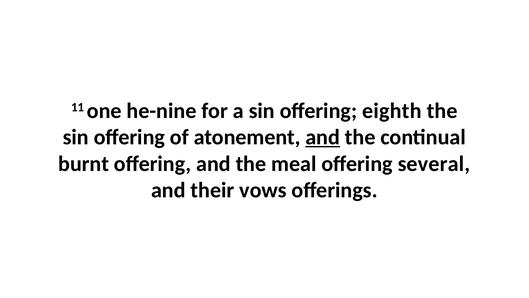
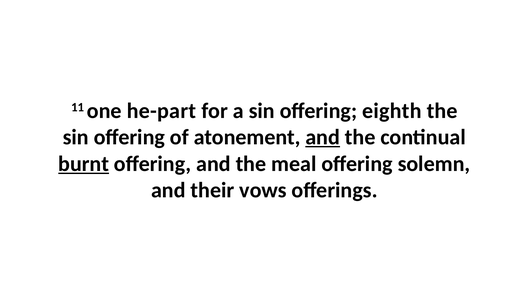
he-nine: he-nine -> he-part
burnt underline: none -> present
several: several -> solemn
